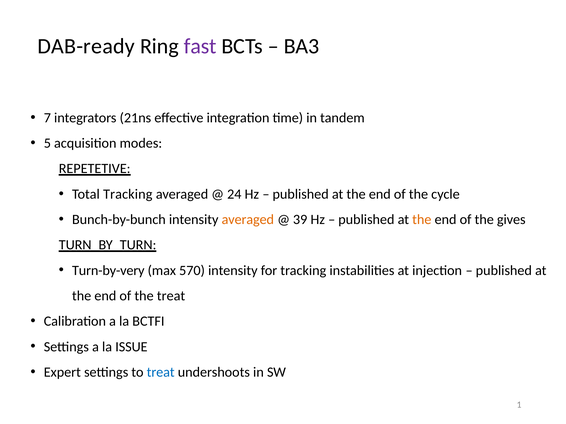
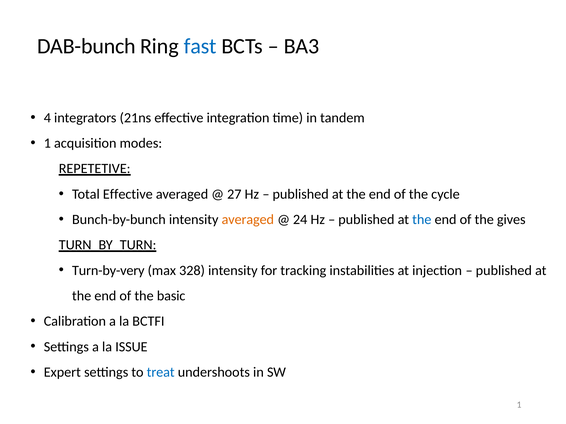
DAB-ready: DAB-ready -> DAB-bunch
fast colour: purple -> blue
7: 7 -> 4
5 at (47, 143): 5 -> 1
Total Tracking: Tracking -> Effective
24: 24 -> 27
39: 39 -> 24
the at (422, 220) colour: orange -> blue
570: 570 -> 328
the treat: treat -> basic
